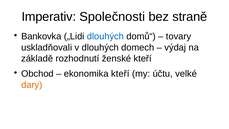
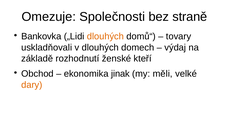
Imperativ: Imperativ -> Omezuje
dlouhých at (105, 36) colour: blue -> orange
ekonomika kteří: kteří -> jinak
účtu: účtu -> měli
